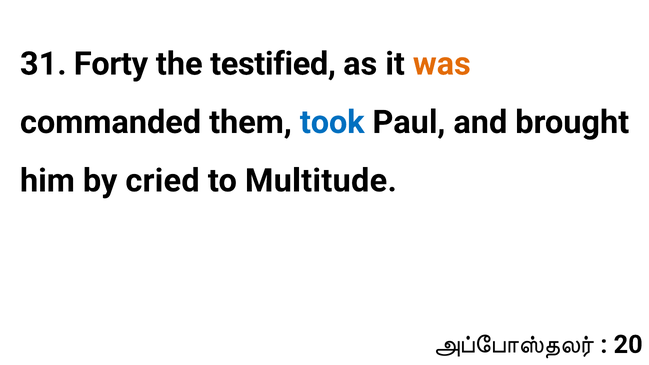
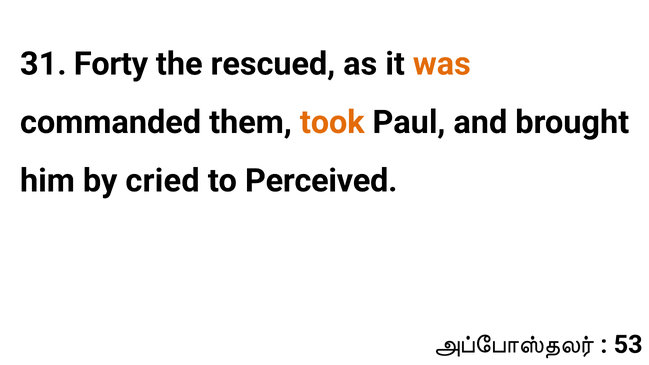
testified: testified -> rescued
took colour: blue -> orange
Multitude: Multitude -> Perceived
20: 20 -> 53
